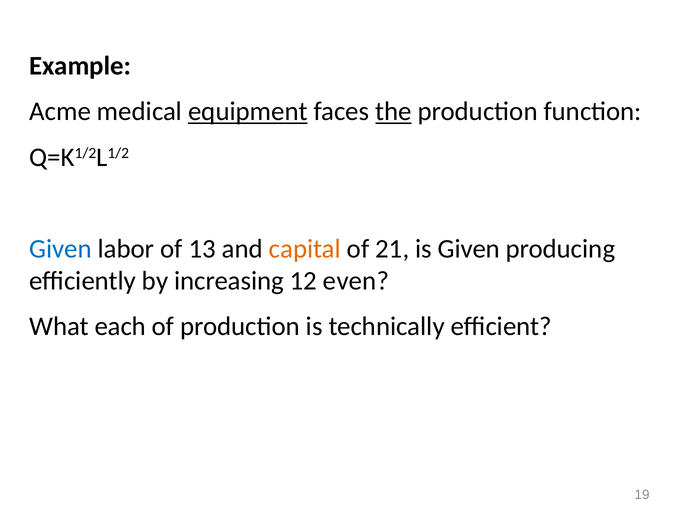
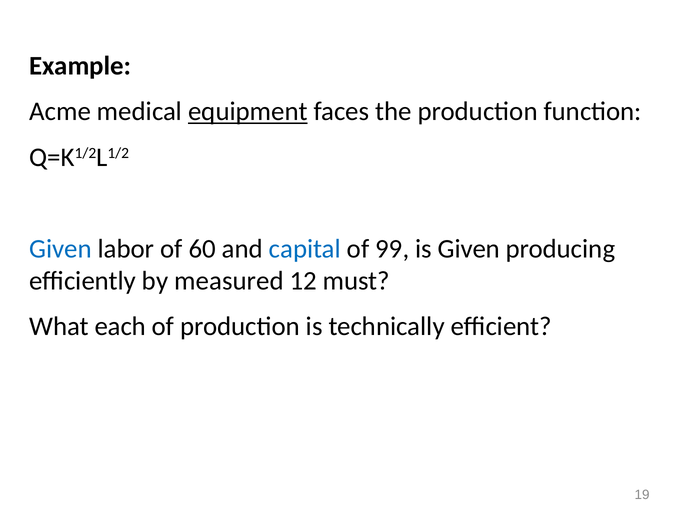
the underline: present -> none
13: 13 -> 60
capital colour: orange -> blue
21: 21 -> 99
increasing: increasing -> measured
even: even -> must
